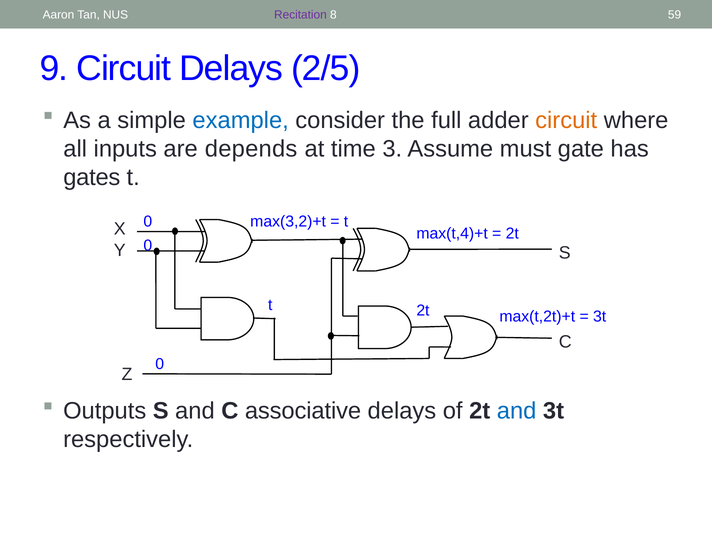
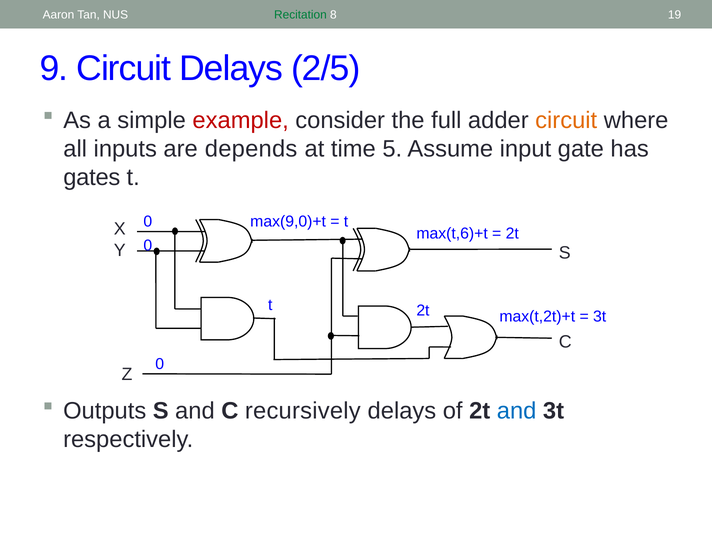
Recitation colour: purple -> green
59: 59 -> 19
example colour: blue -> red
3: 3 -> 5
must: must -> input
max(3,2)+t: max(3,2)+t -> max(9,0)+t
max(t,4)+t: max(t,4)+t -> max(t,6)+t
associative: associative -> recursively
